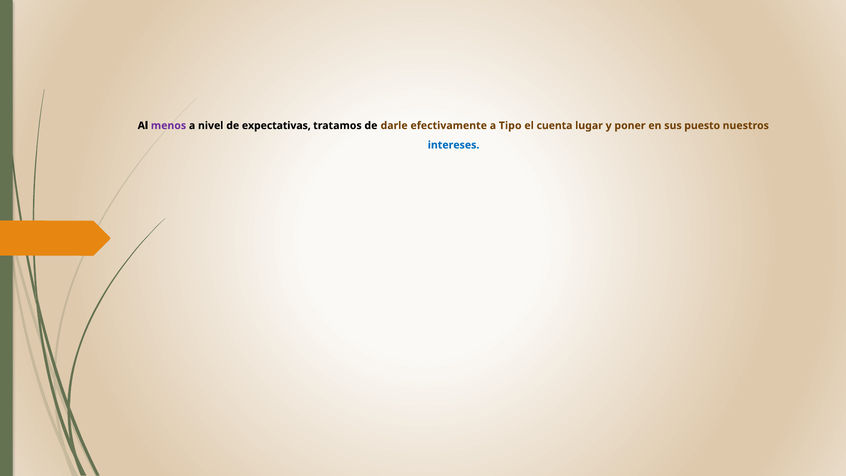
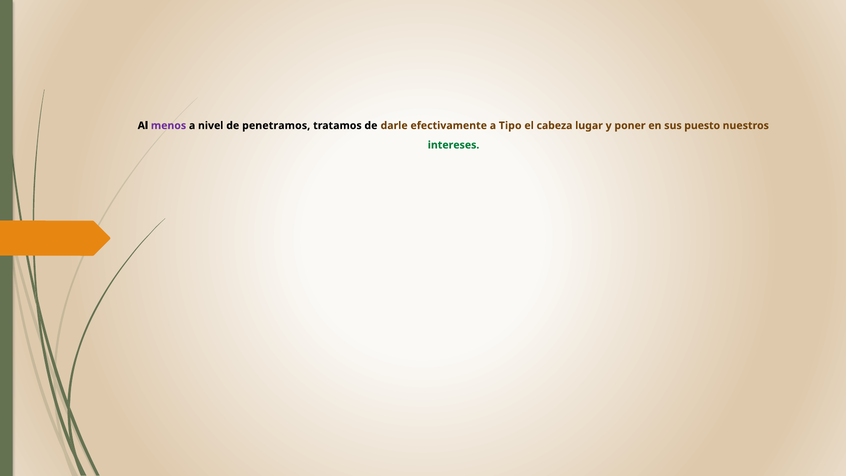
expectativas: expectativas -> penetramos
cuenta: cuenta -> cabeza
intereses colour: blue -> green
